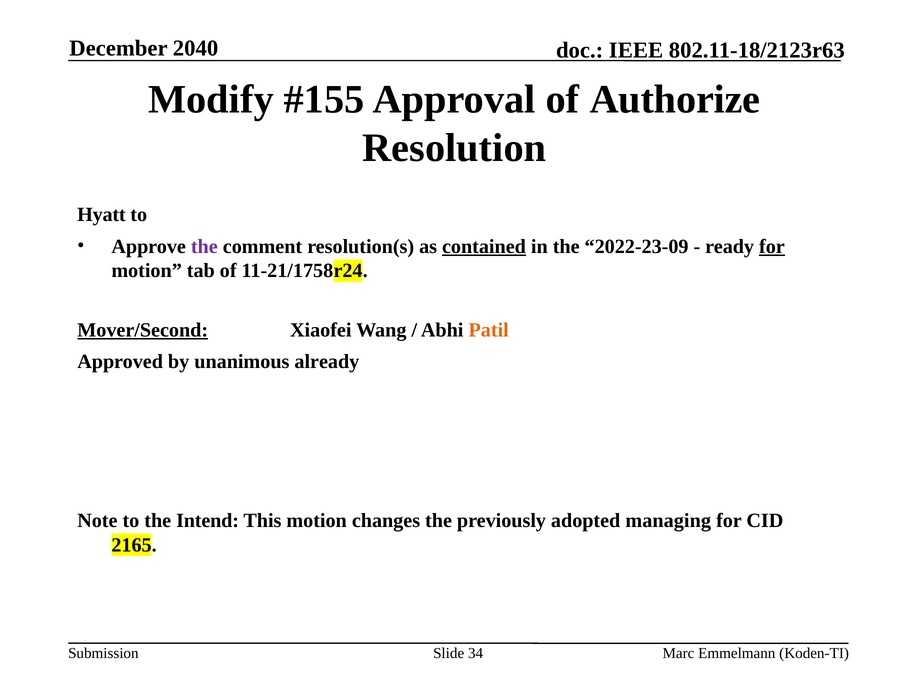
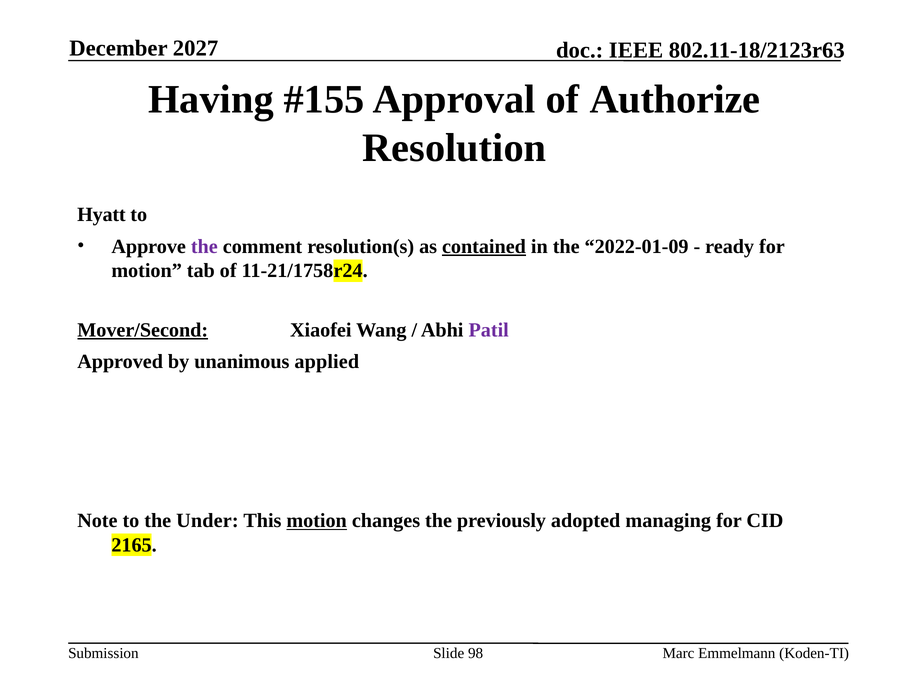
2040: 2040 -> 2027
Modify: Modify -> Having
2022-23-09: 2022-23-09 -> 2022-01-09
for at (772, 247) underline: present -> none
Patil colour: orange -> purple
already: already -> applied
Intend: Intend -> Under
motion at (317, 521) underline: none -> present
34: 34 -> 98
